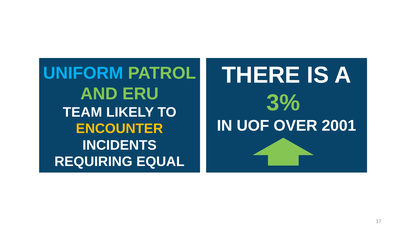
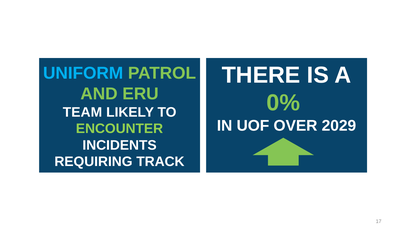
3%: 3% -> 0%
2001: 2001 -> 2029
ENCOUNTER colour: yellow -> light green
EQUAL: EQUAL -> TRACK
